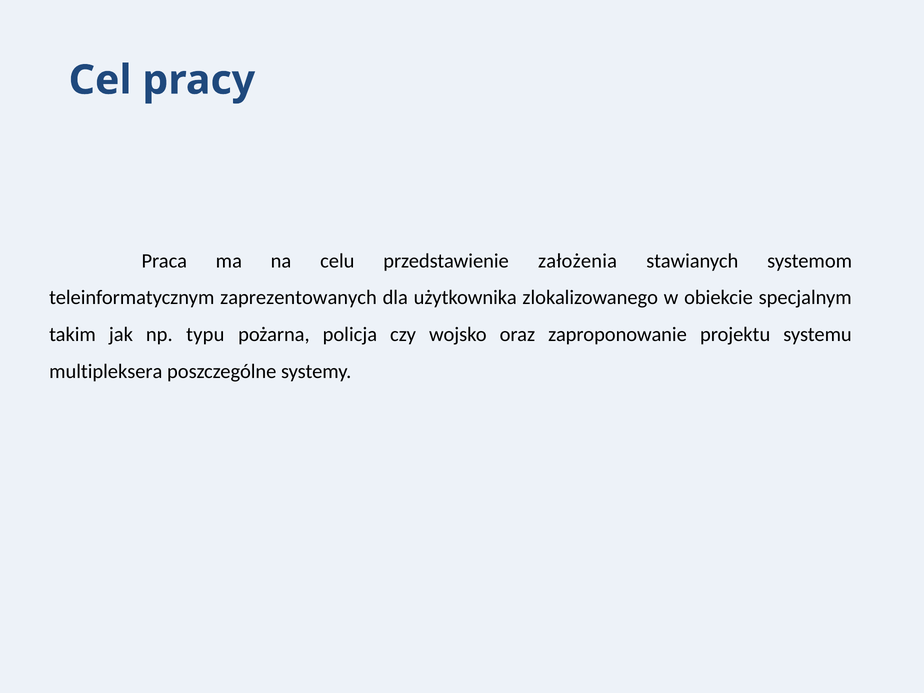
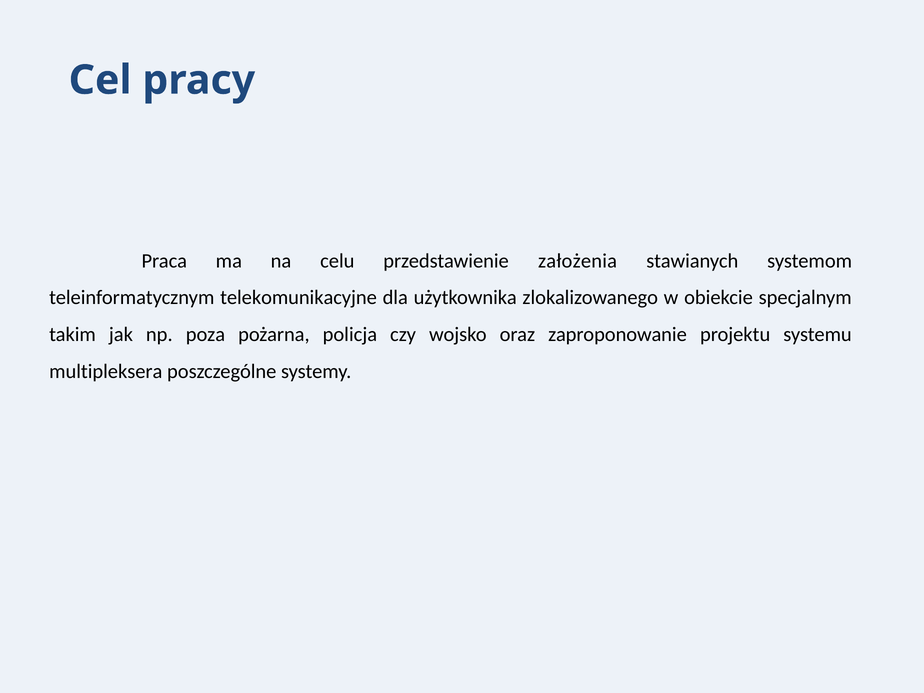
zaprezentowanych: zaprezentowanych -> telekomunikacyjne
typu: typu -> poza
